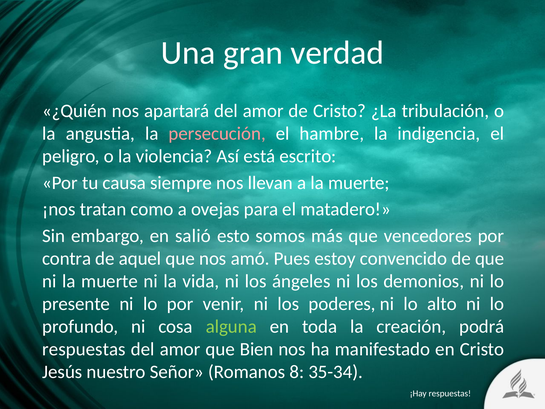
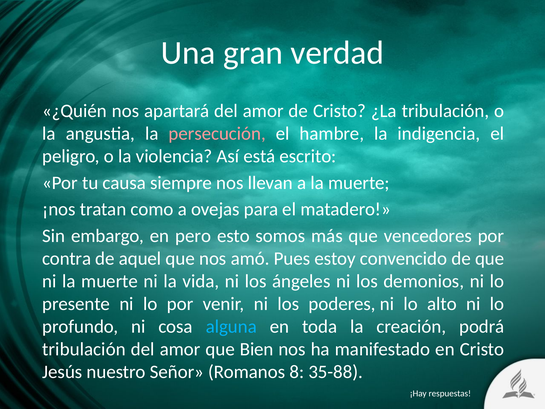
salió: salió -> pero
alguna colour: light green -> light blue
respuestas at (84, 349): respuestas -> tribulación
35-34: 35-34 -> 35-88
